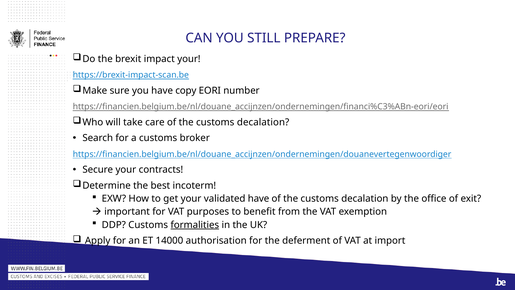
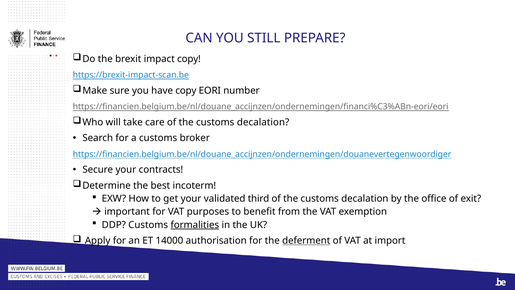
impact your: your -> copy
validated have: have -> third
deferment underline: none -> present
